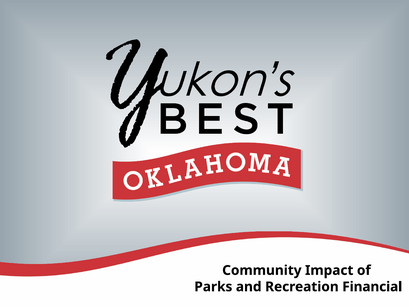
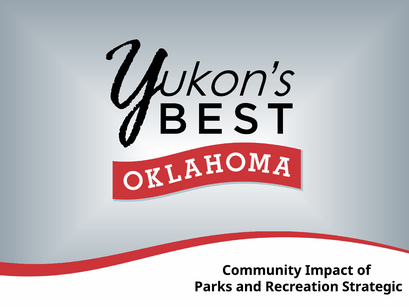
Financial: Financial -> Strategic
